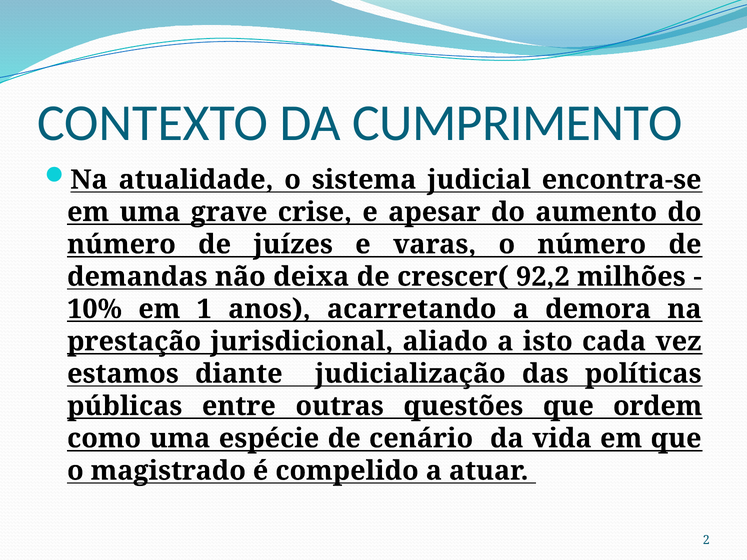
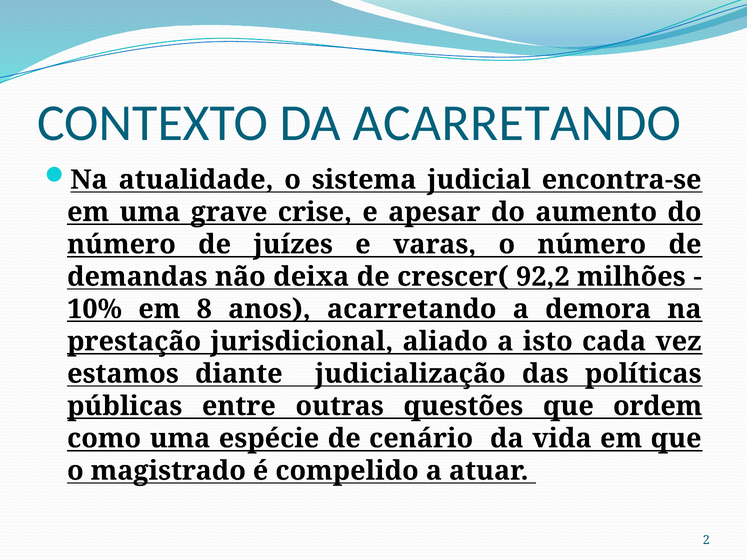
DA CUMPRIMENTO: CUMPRIMENTO -> ACARRETANDO
1: 1 -> 8
